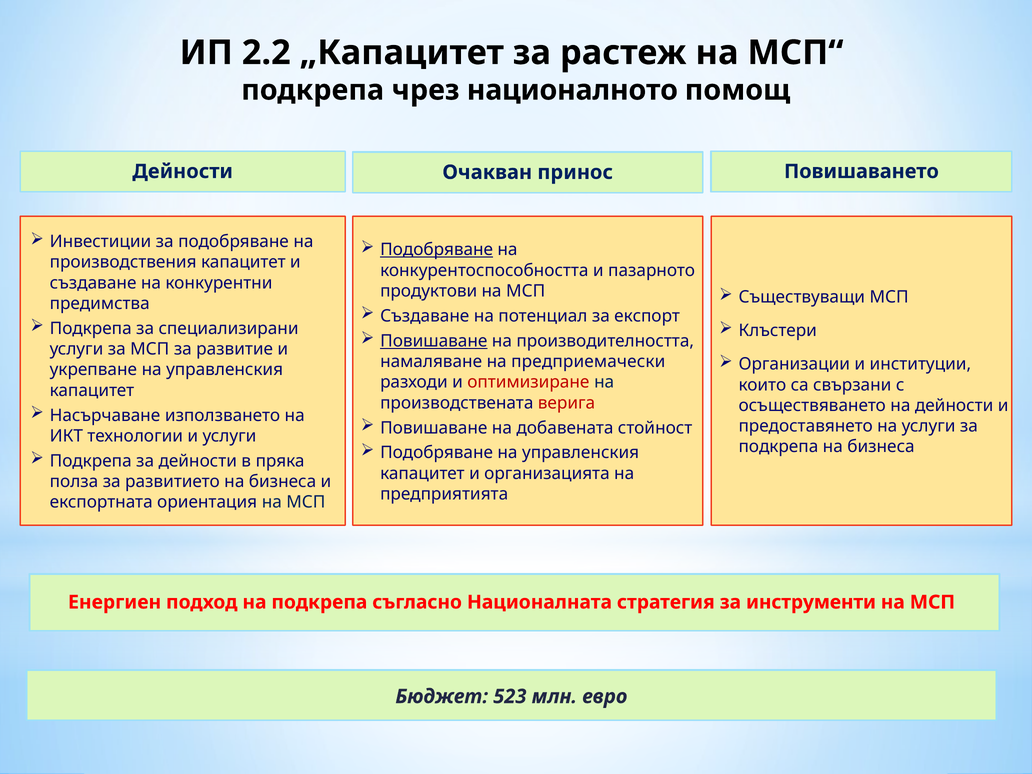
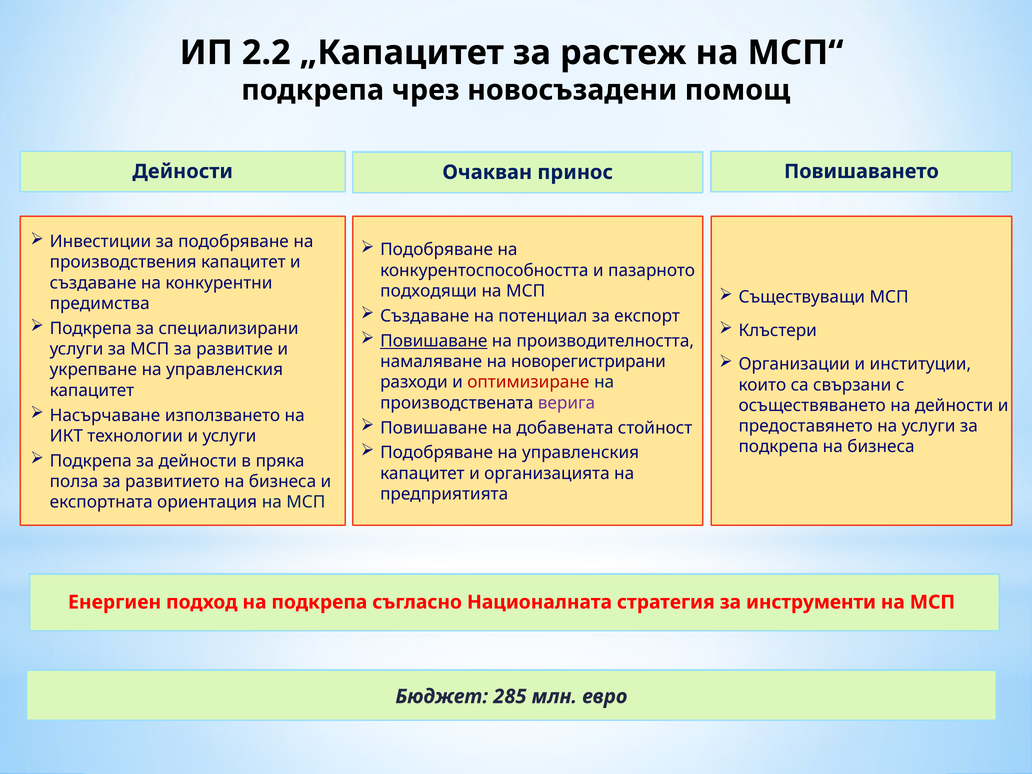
националното: националното -> новосъзадени
Подобряване at (437, 250) underline: present -> none
продуктови: продуктови -> подходящи
предприемачески: предприемачески -> новорегистрирани
верига colour: red -> purple
523: 523 -> 285
